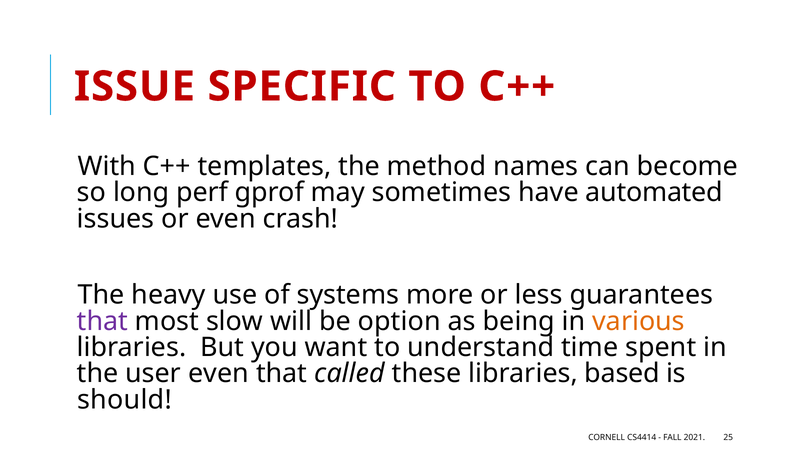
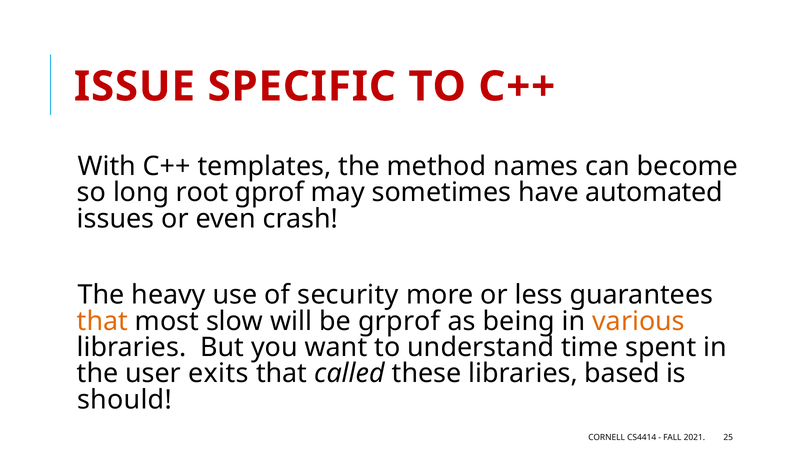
perf: perf -> root
systems: systems -> security
that at (102, 321) colour: purple -> orange
option: option -> grprof
user even: even -> exits
